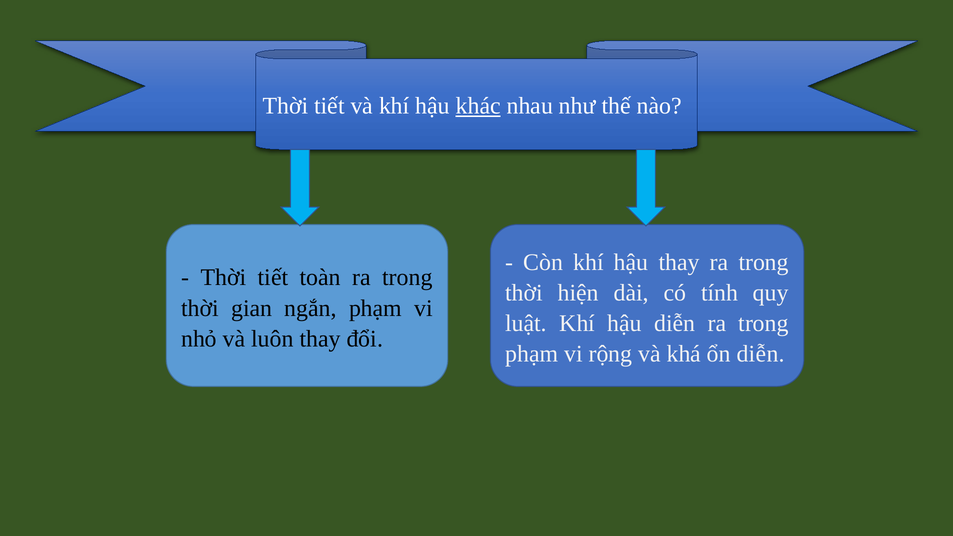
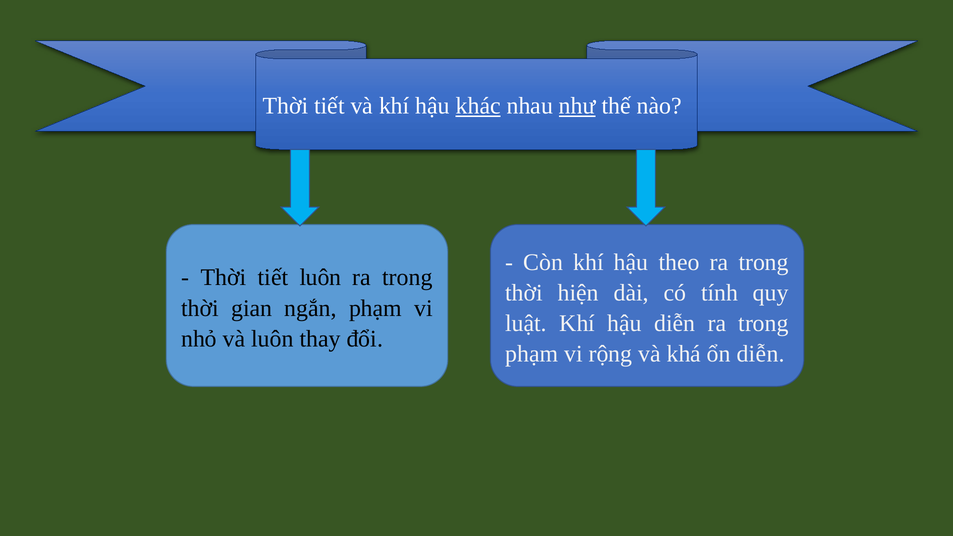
như underline: none -> present
hậu thay: thay -> theo
tiết toàn: toàn -> luôn
